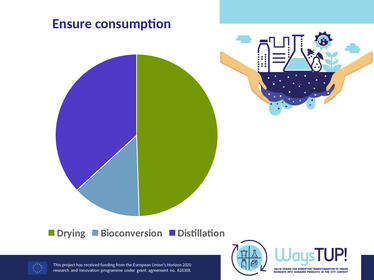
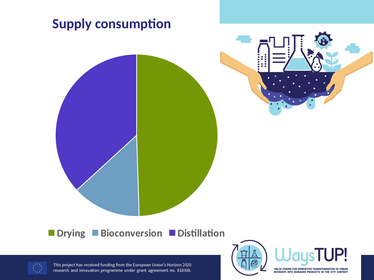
Ensure: Ensure -> Supply
